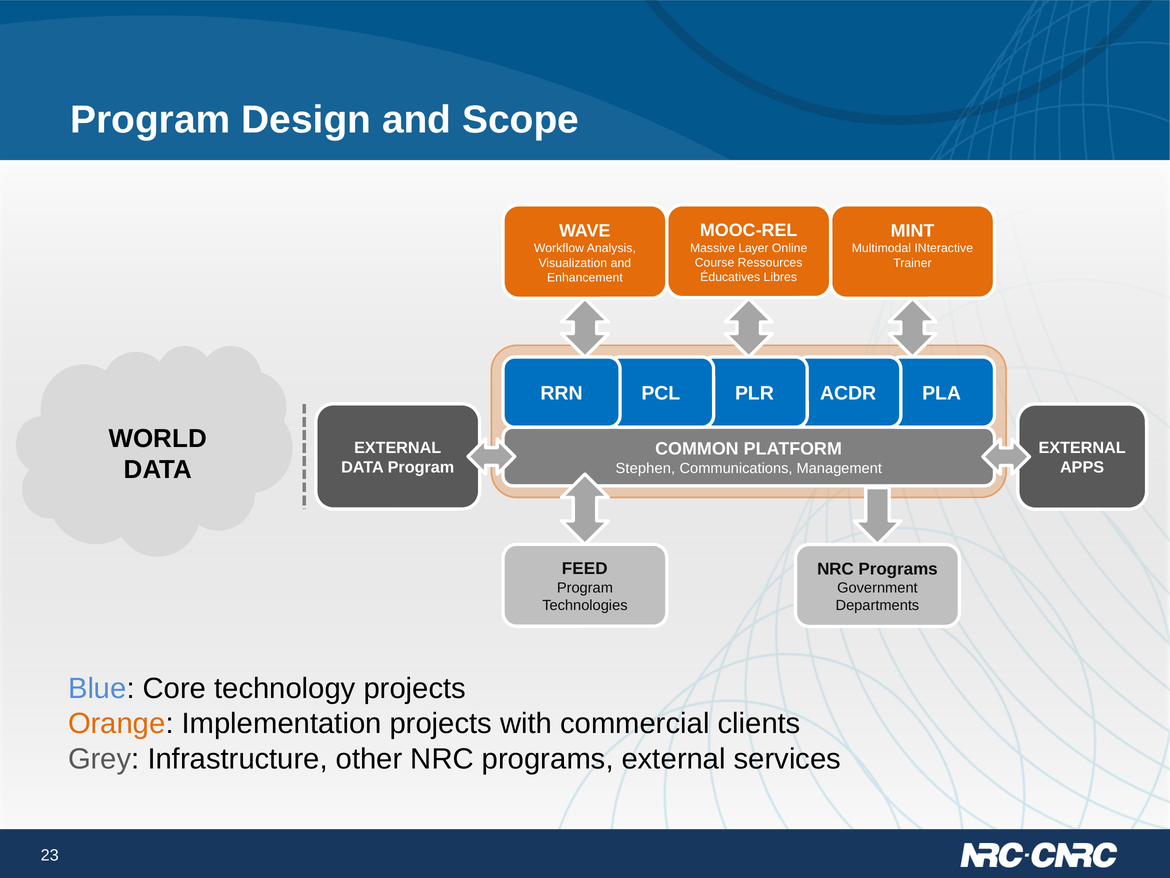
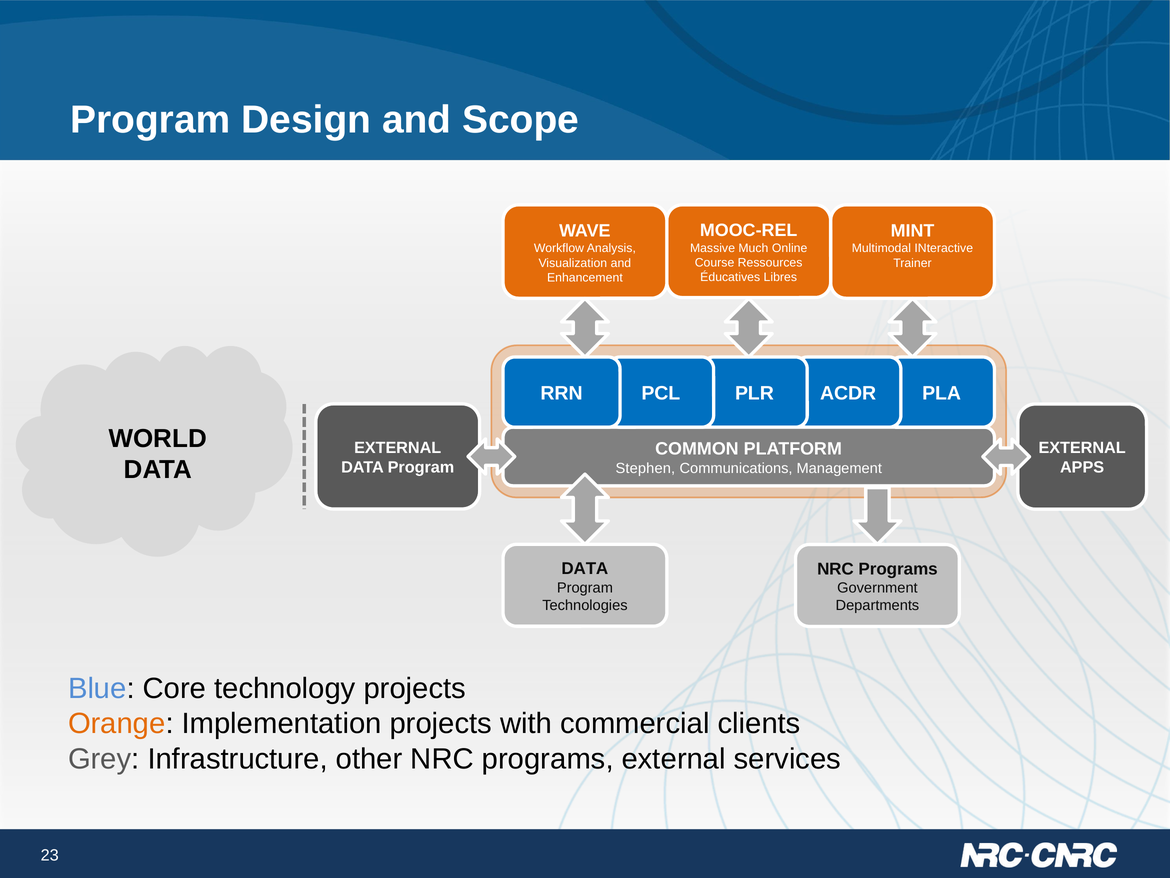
Layer: Layer -> Much
FEED at (585, 569): FEED -> DATA
